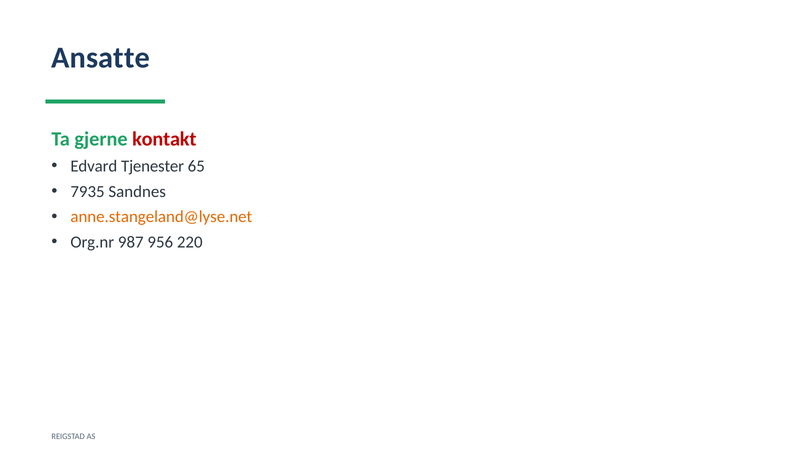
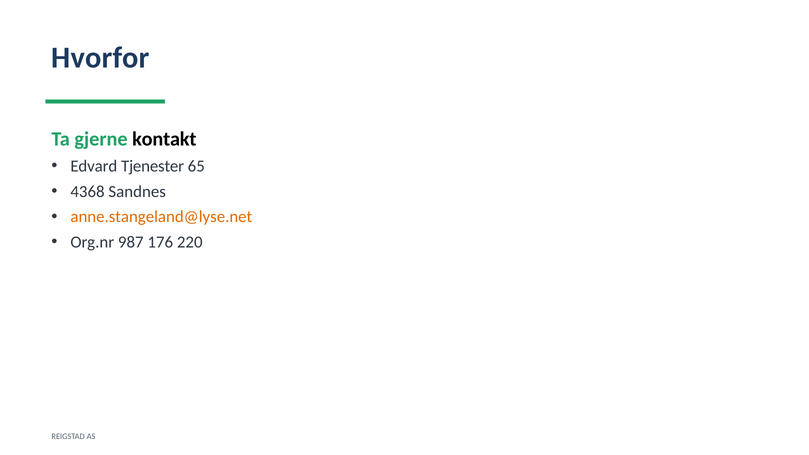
Ansatte: Ansatte -> Hvorfor
kontakt colour: red -> black
7935: 7935 -> 4368
956: 956 -> 176
